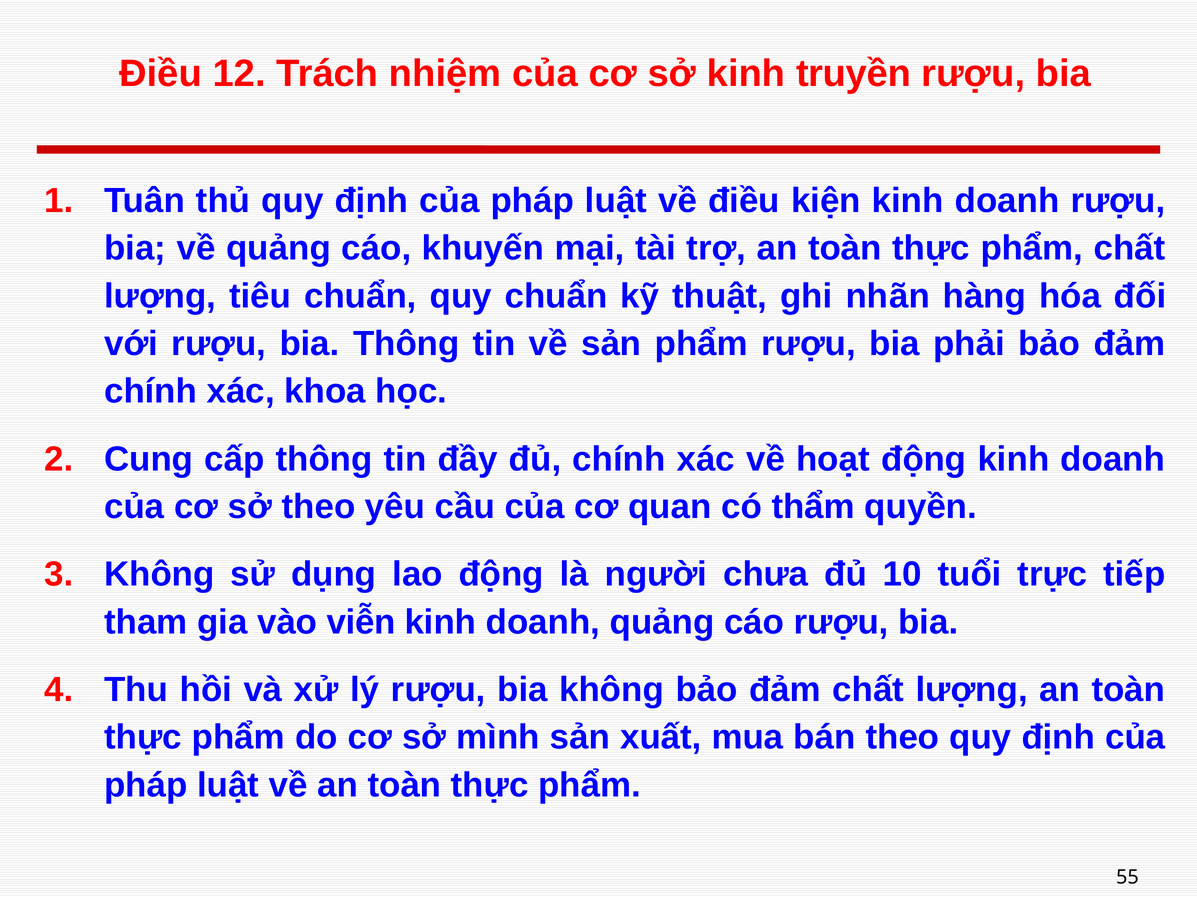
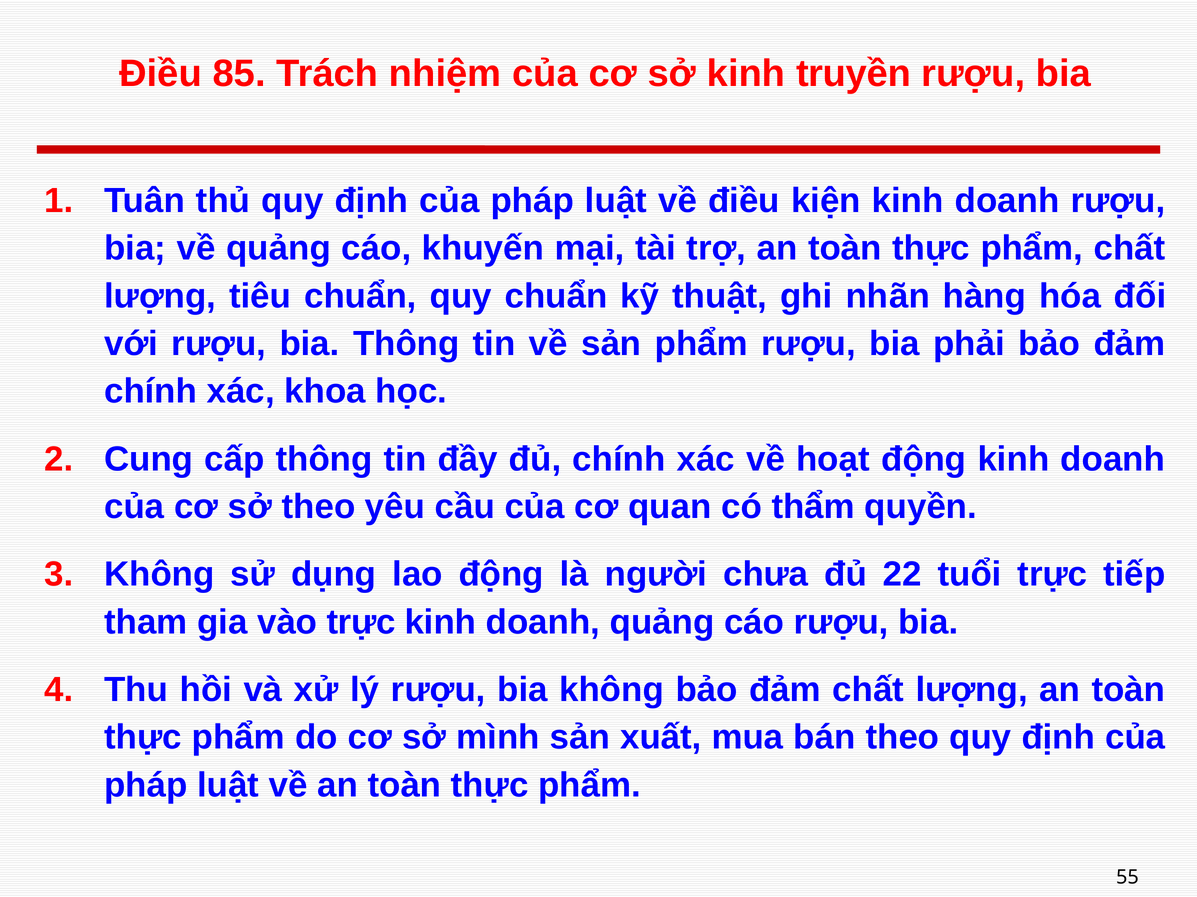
12: 12 -> 85
10: 10 -> 22
vào viễn: viễn -> trực
